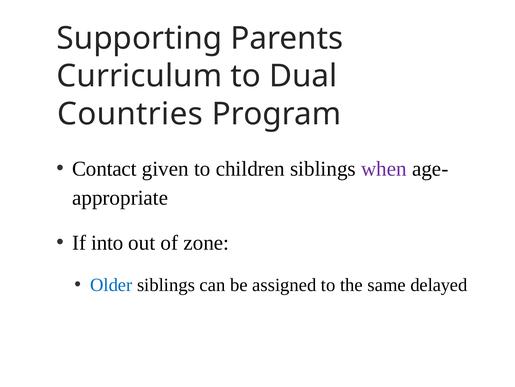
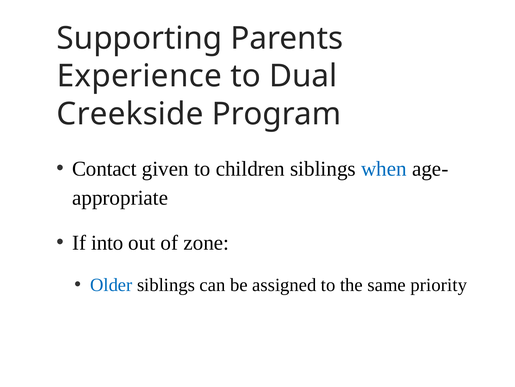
Curriculum: Curriculum -> Experience
Countries: Countries -> Creekside
when colour: purple -> blue
delayed: delayed -> priority
